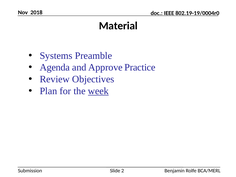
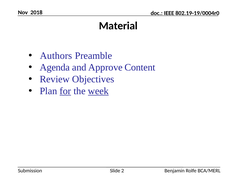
Systems: Systems -> Authors
Practice: Practice -> Content
for underline: none -> present
